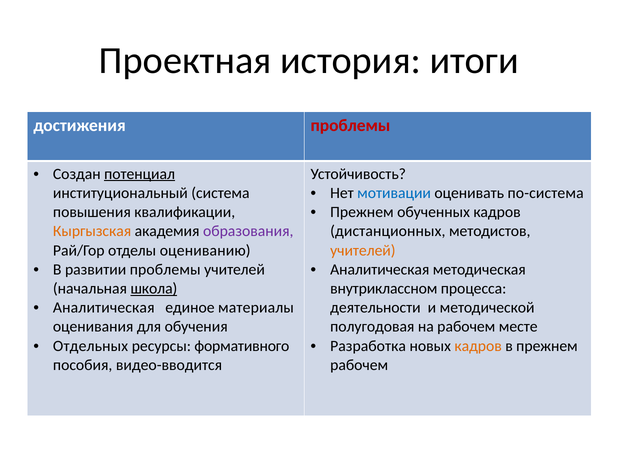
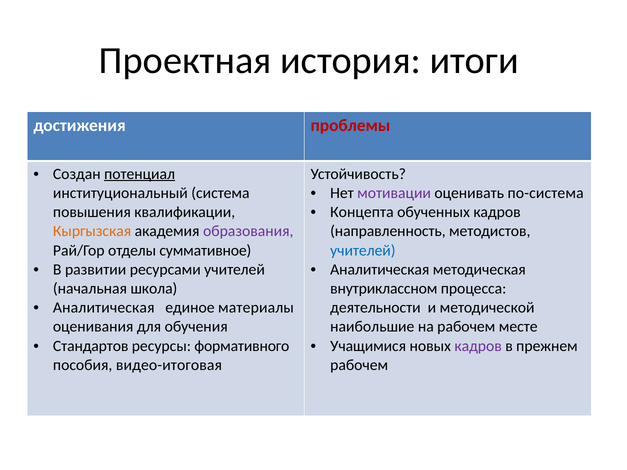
мотивации colour: blue -> purple
Прежнем at (362, 212): Прежнем -> Концепта
дистанционных: дистанционных -> направленность
оцениванию: оцениванию -> суммативное
учителей at (363, 250) colour: orange -> blue
развитии проблемы: проблемы -> ресурсами
школа underline: present -> none
полугодовая: полугодовая -> наибольшие
Отдельных: Отдельных -> Стандартов
Разработка: Разработка -> Учащимися
кадров at (478, 346) colour: orange -> purple
видео-вводится: видео-вводится -> видео-итоговая
